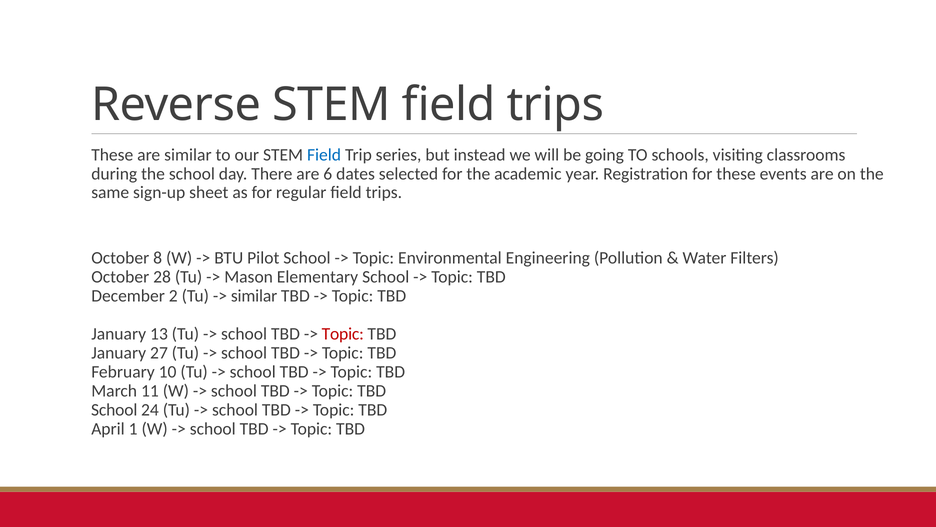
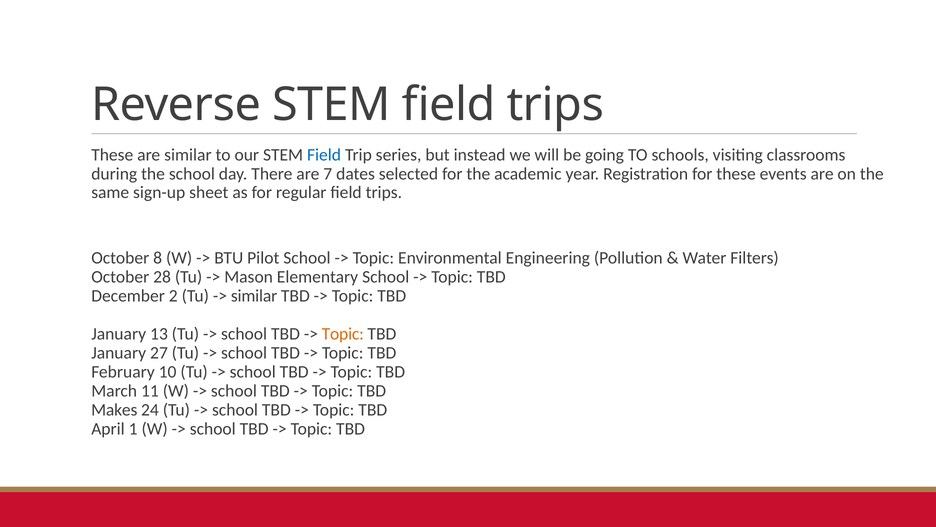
6: 6 -> 7
Topic at (343, 334) colour: red -> orange
School at (114, 409): School -> Makes
